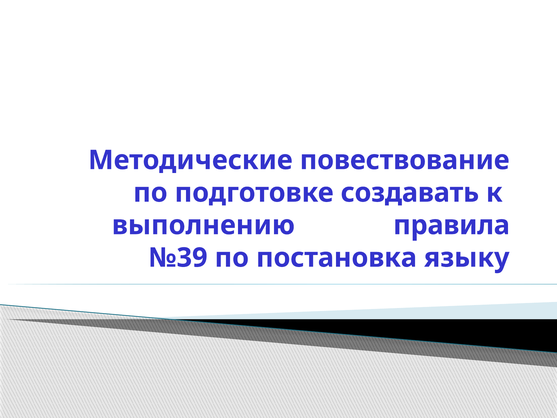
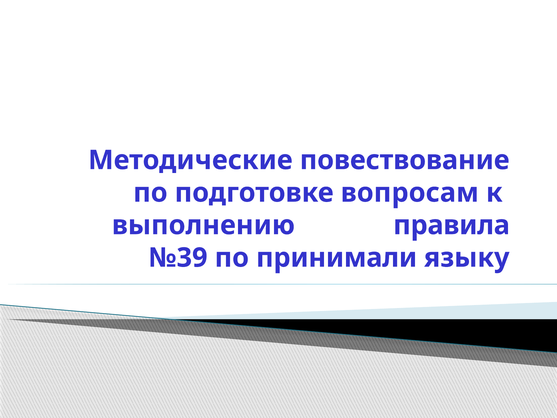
создавать: создавать -> вопросам
постановка: постановка -> принимали
